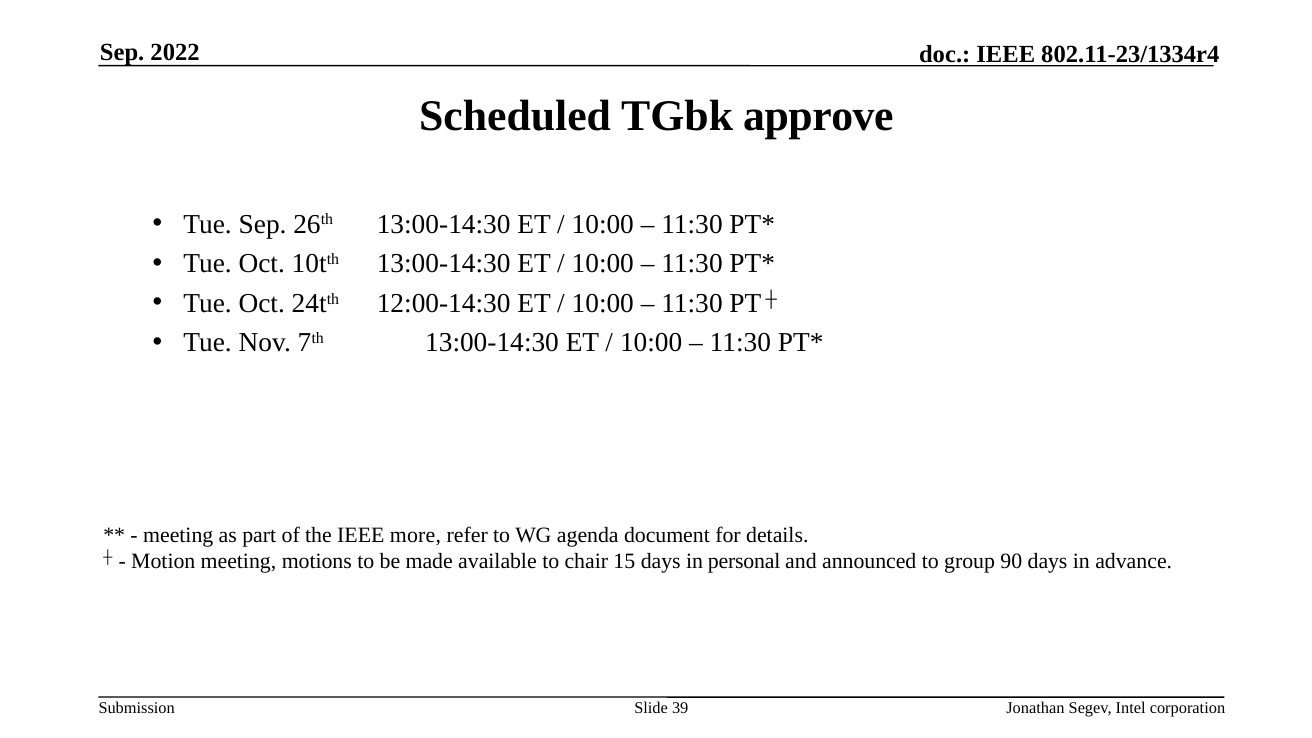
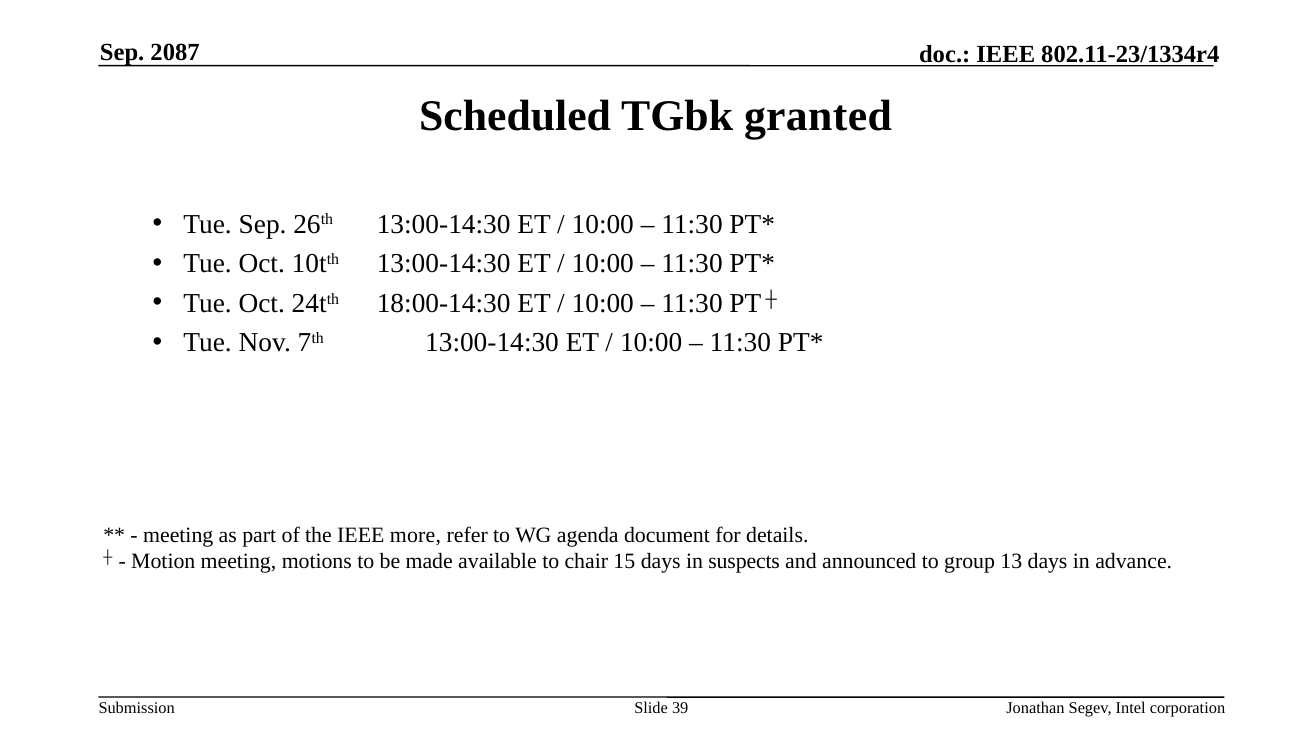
2022: 2022 -> 2087
approve: approve -> granted
12:00-14:30: 12:00-14:30 -> 18:00-14:30
personal: personal -> suspects
90: 90 -> 13
